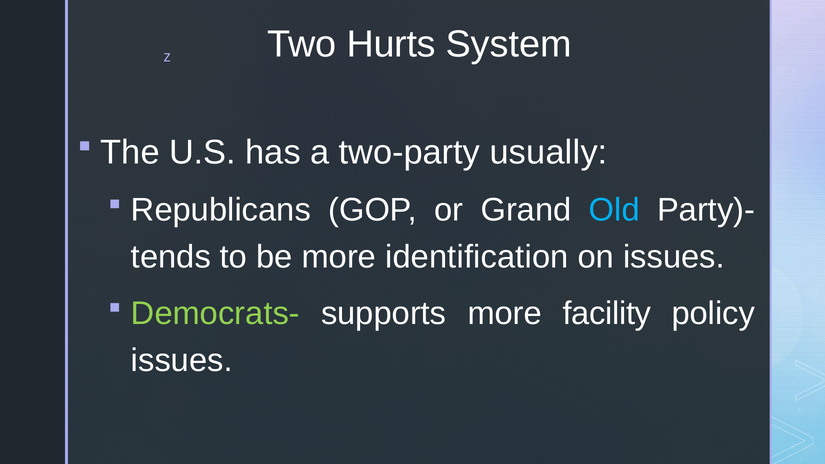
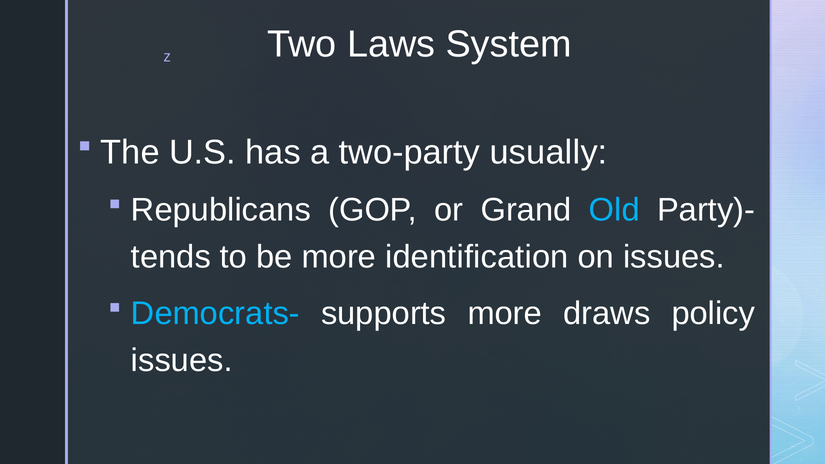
Hurts: Hurts -> Laws
Democrats- colour: light green -> light blue
facility: facility -> draws
